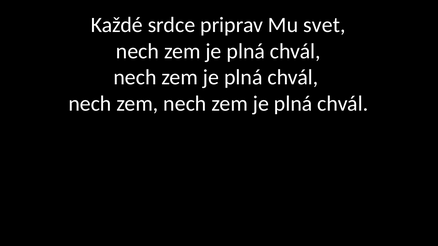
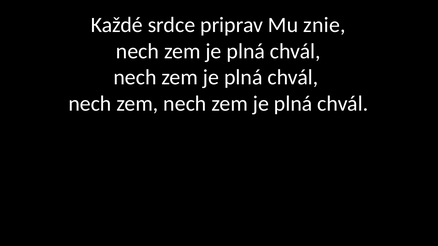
svet: svet -> znie
